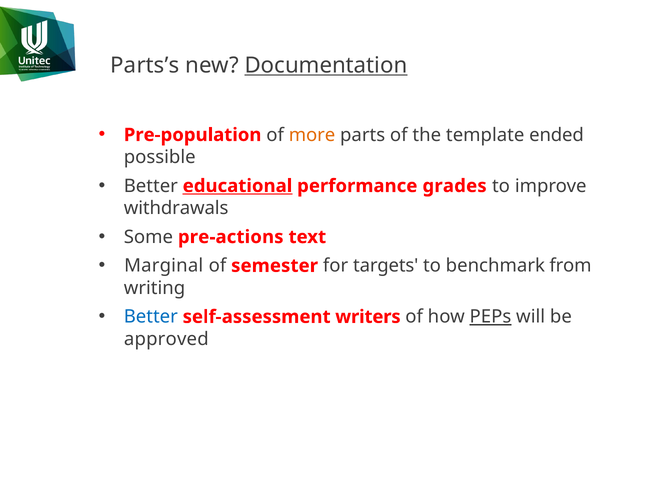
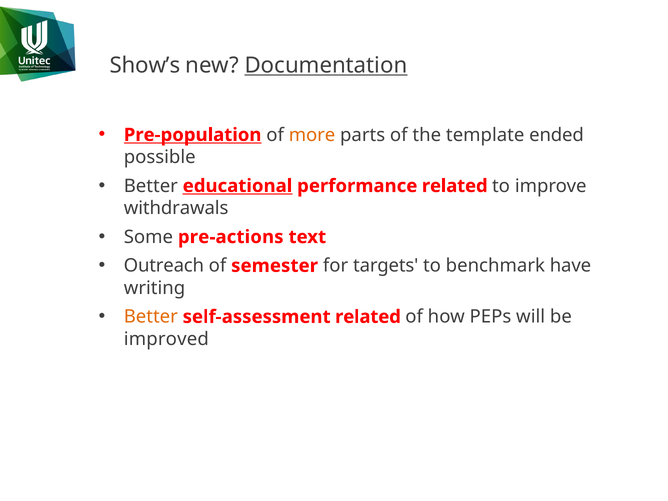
Parts’s: Parts’s -> Show’s
Pre-population underline: none -> present
performance grades: grades -> related
Marginal: Marginal -> Outreach
from: from -> have
Better at (151, 317) colour: blue -> orange
self-assessment writers: writers -> related
PEPs underline: present -> none
approved: approved -> improved
